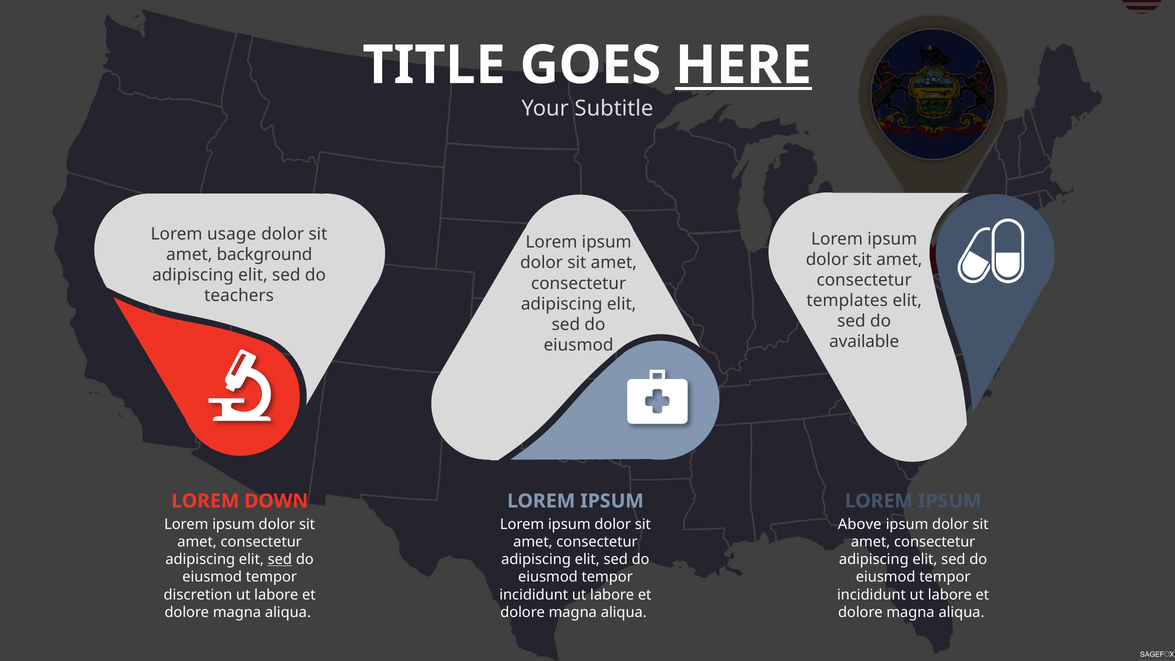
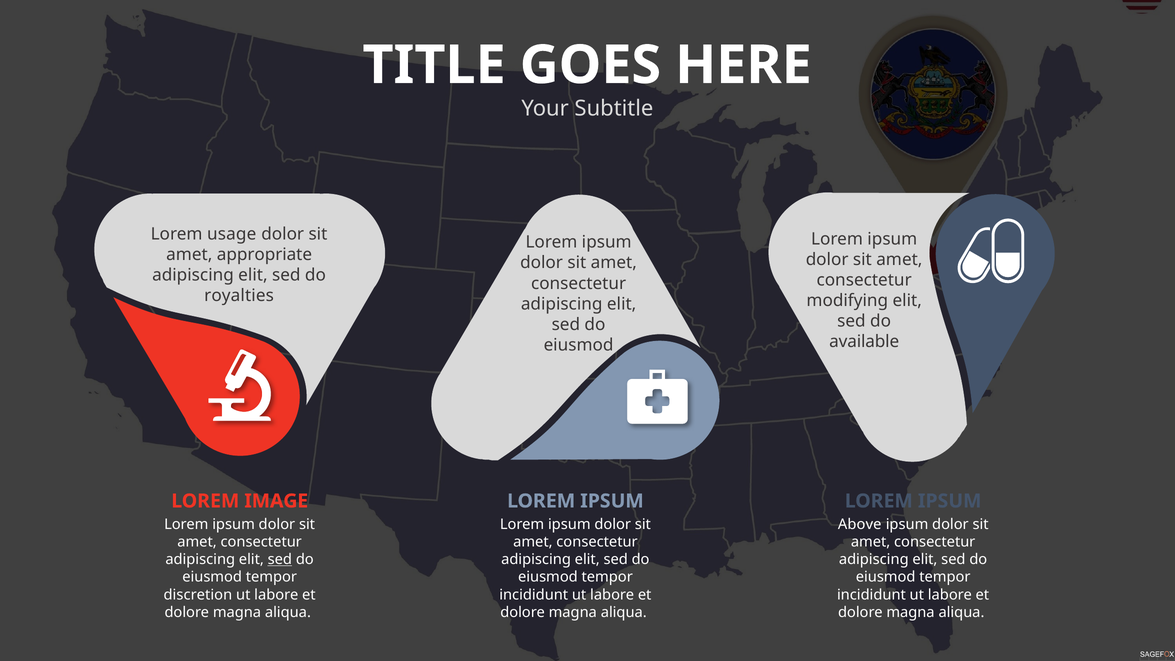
HERE underline: present -> none
background: background -> appropriate
teachers: teachers -> royalties
templates: templates -> modifying
DOWN: DOWN -> IMAGE
